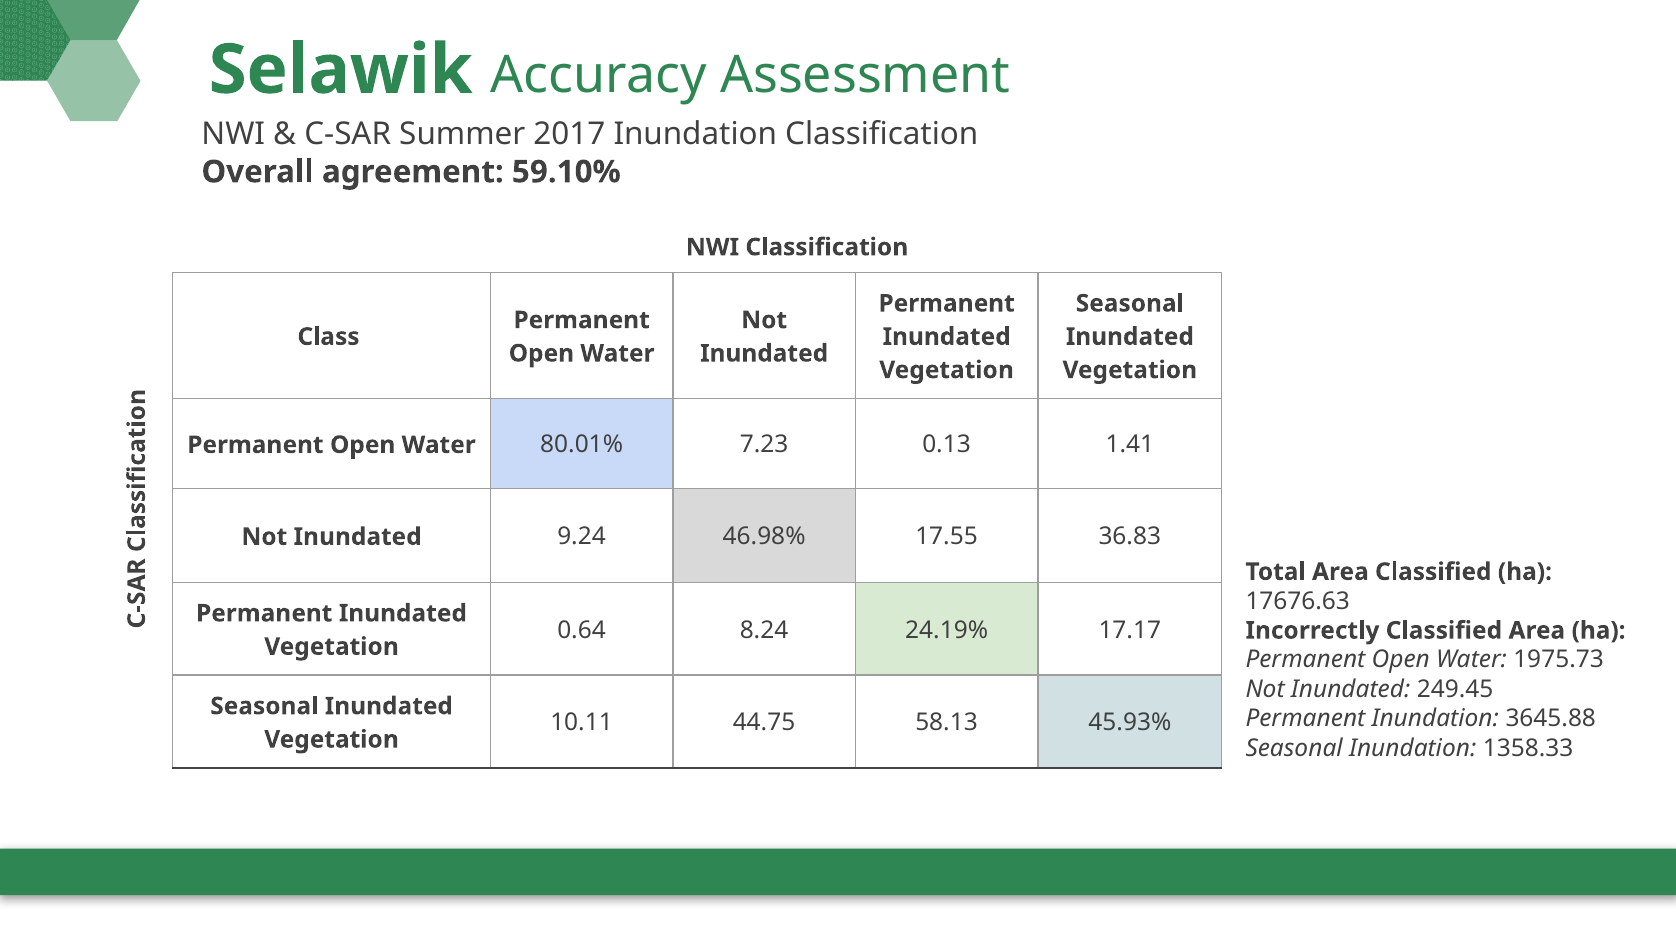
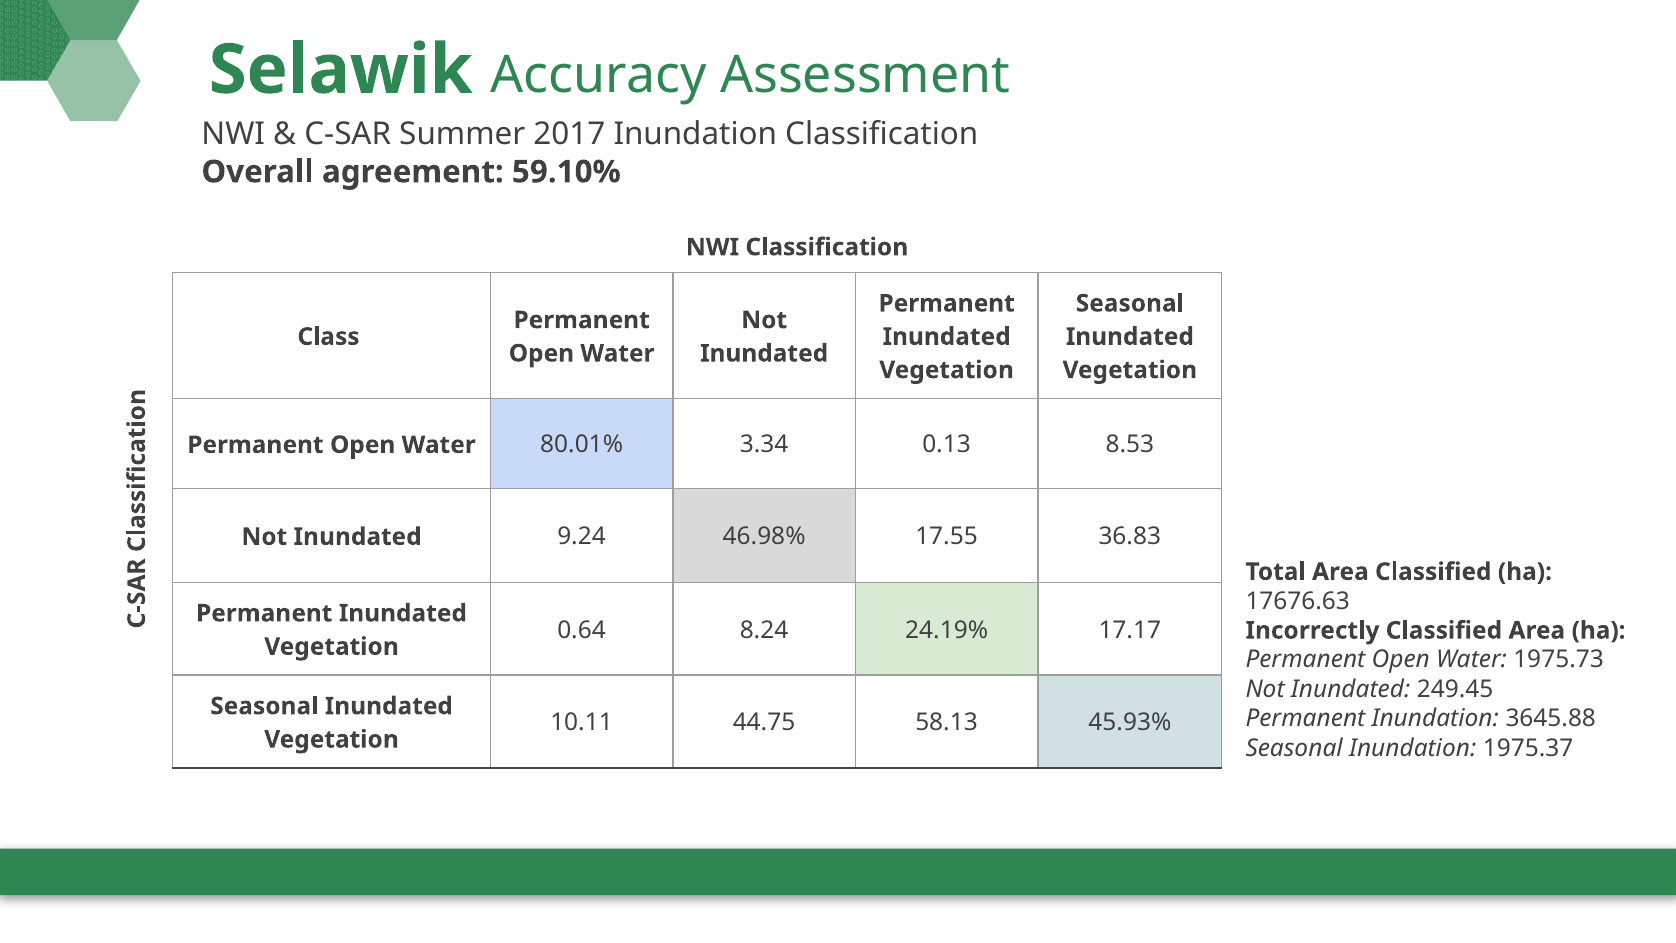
7.23: 7.23 -> 3.34
1.41: 1.41 -> 8.53
1358.33: 1358.33 -> 1975.37
